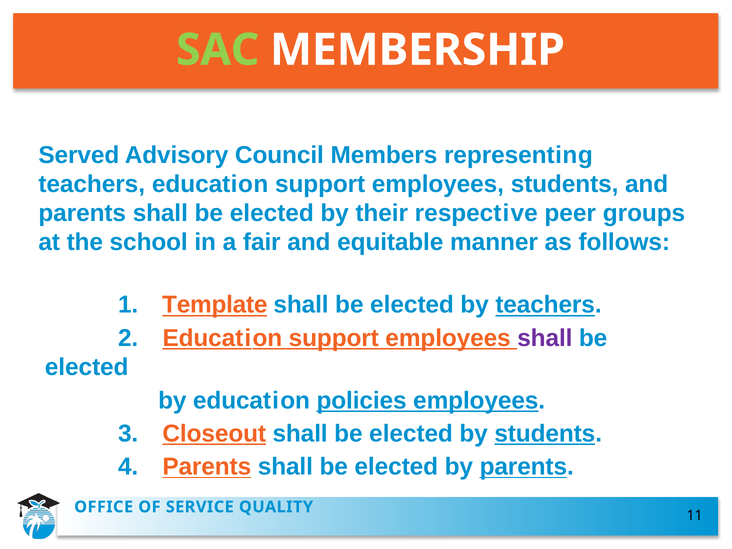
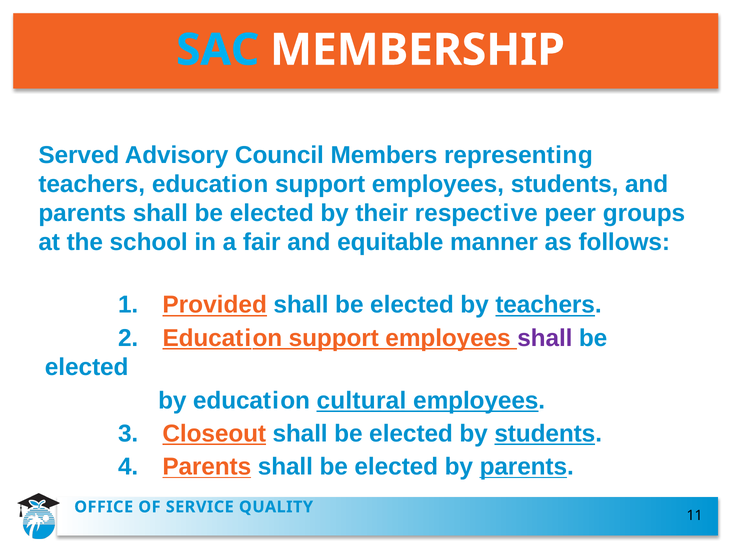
SAC colour: light green -> light blue
Template: Template -> Provided
policies: policies -> cultural
